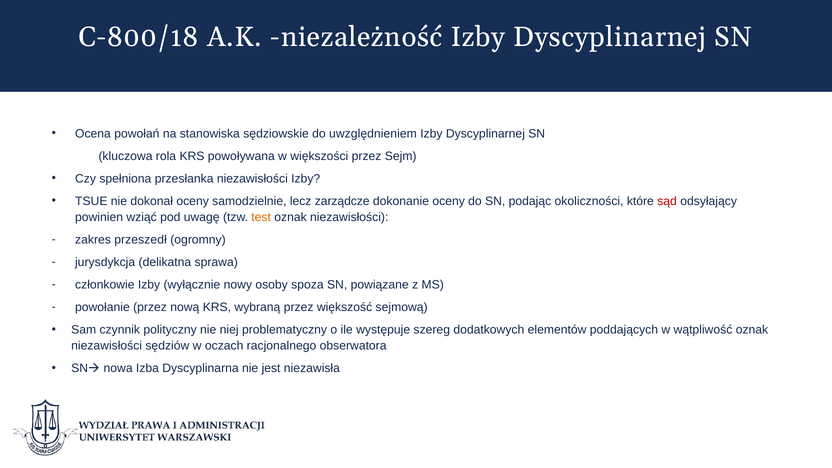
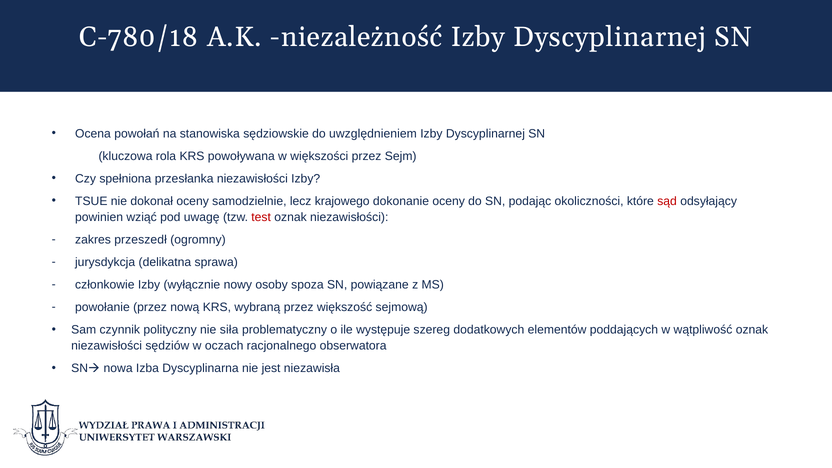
C-800/18: C-800/18 -> C-780/18
zarządcze: zarządcze -> krajowego
test colour: orange -> red
niej: niej -> siła
